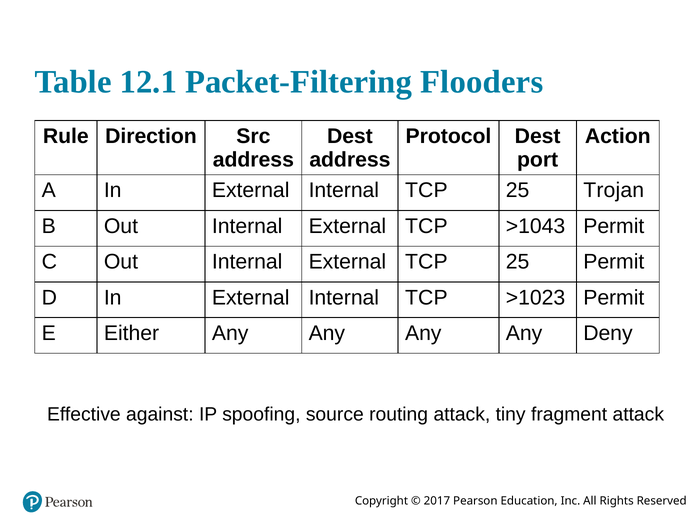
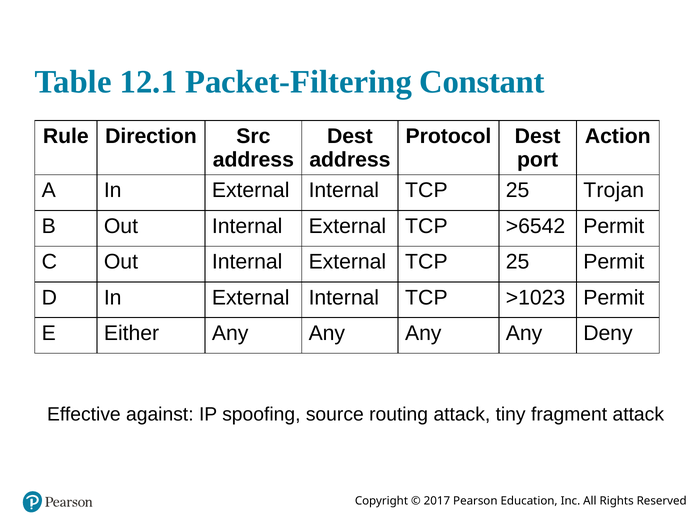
Flooders: Flooders -> Constant
>1043: >1043 -> >6542
